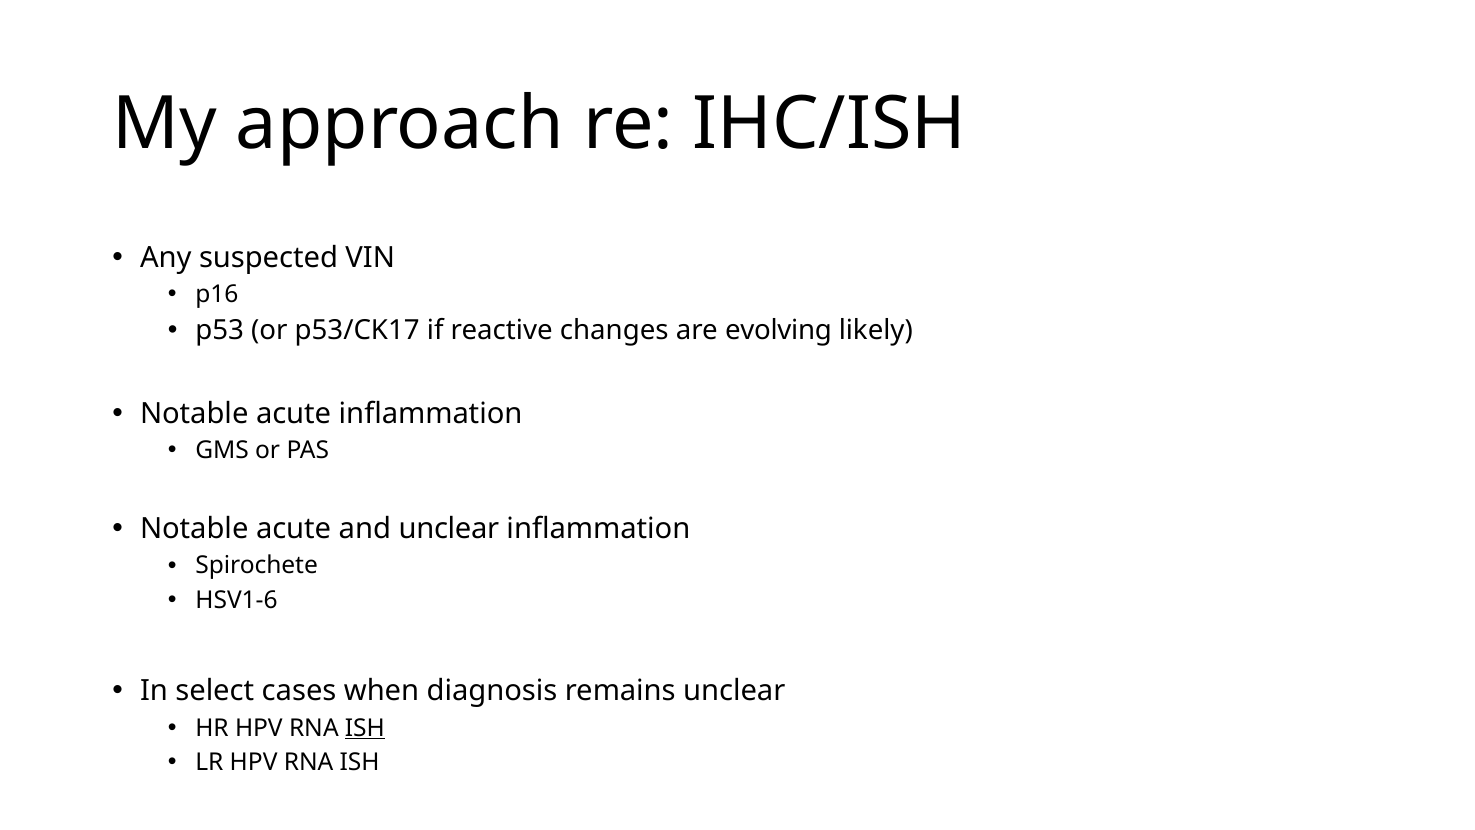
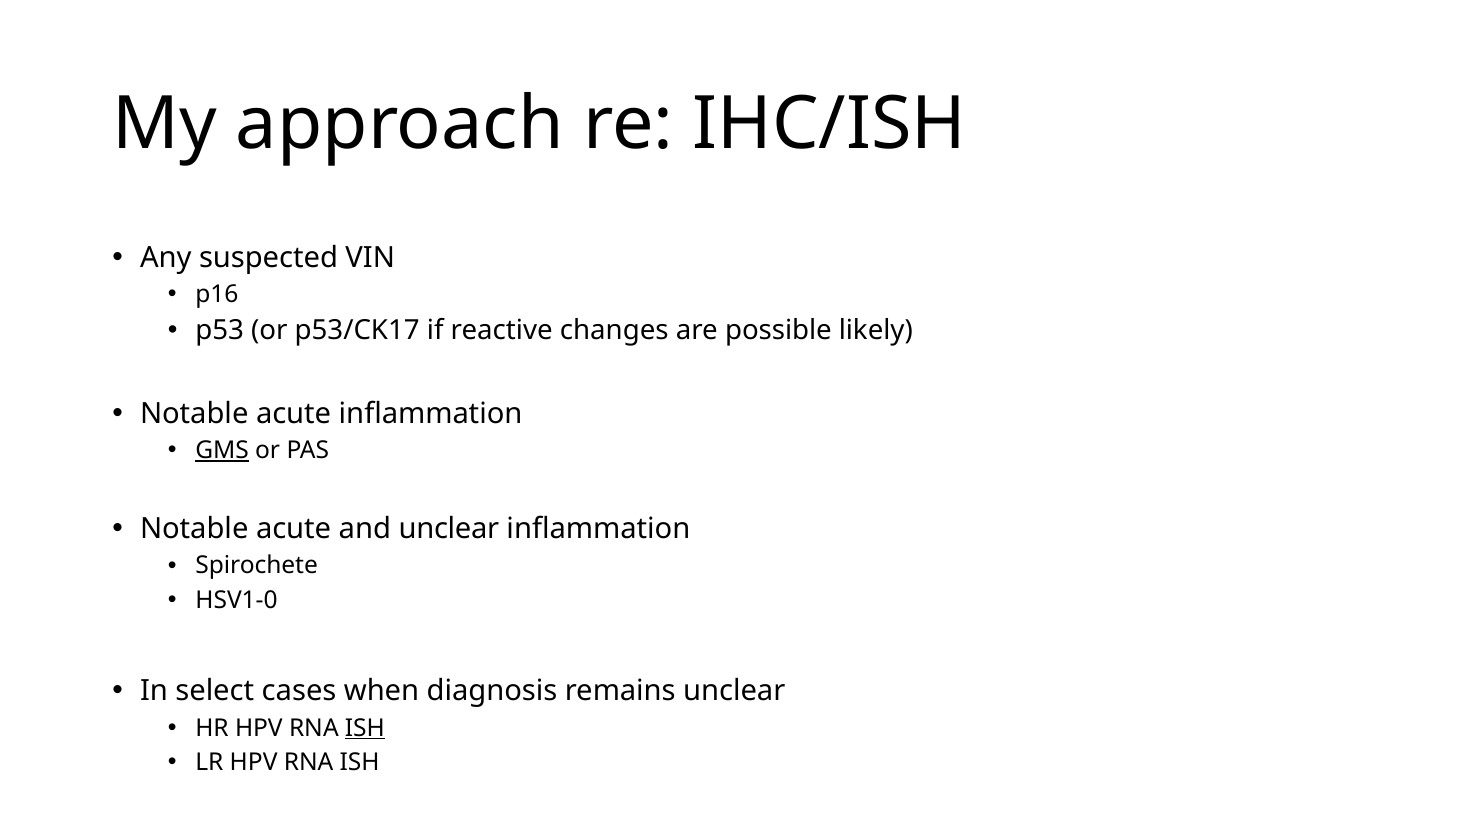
evolving: evolving -> possible
GMS underline: none -> present
HSV1-6: HSV1-6 -> HSV1-0
